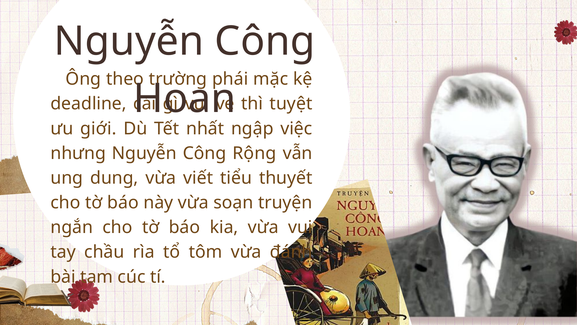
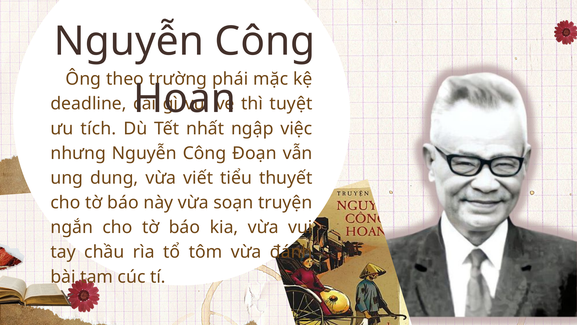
giới: giới -> tích
Rộng: Rộng -> Đoạn
